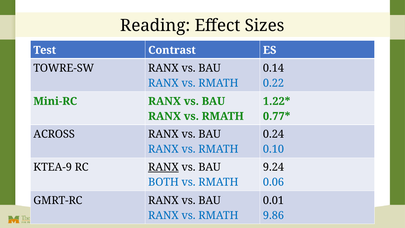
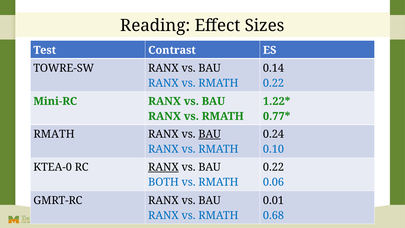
ACROSS at (54, 134): ACROSS -> RMATH
BAU at (210, 134) underline: none -> present
KTEA-9: KTEA-9 -> KTEA-0
9.24 at (273, 167): 9.24 -> 0.22
9.86: 9.86 -> 0.68
